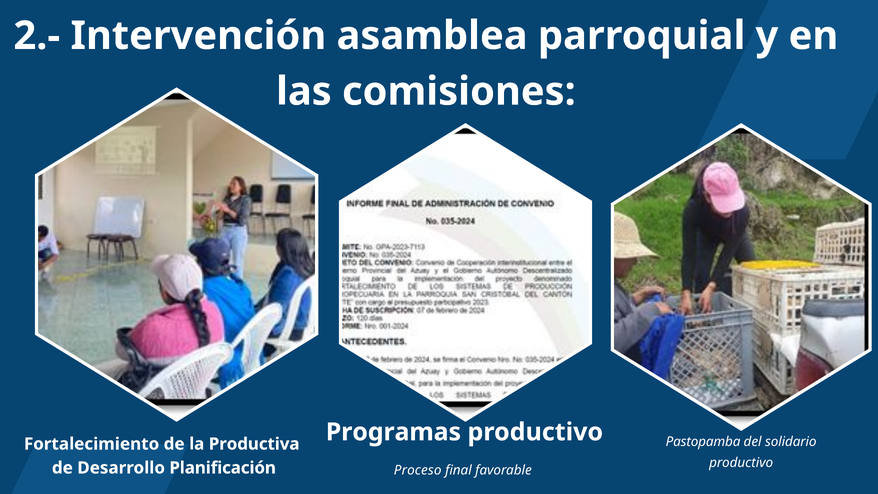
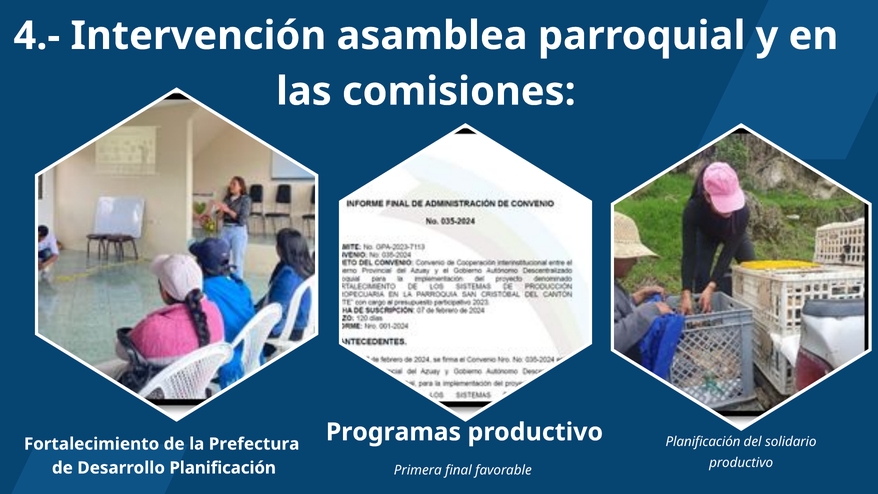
2.-: 2.- -> 4.-
Pastopamba at (703, 442): Pastopamba -> Planificación
Productiva: Productiva -> Prefectura
Proceso: Proceso -> Primera
